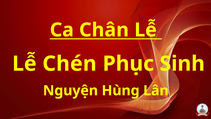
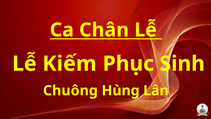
Chén: Chén -> Kiếm
Nguyện: Nguyện -> Chuông
